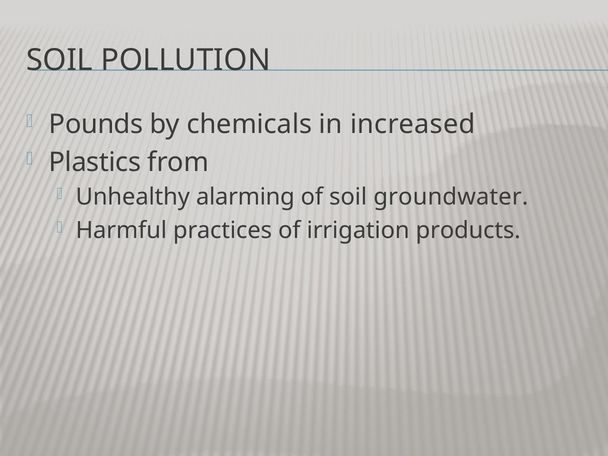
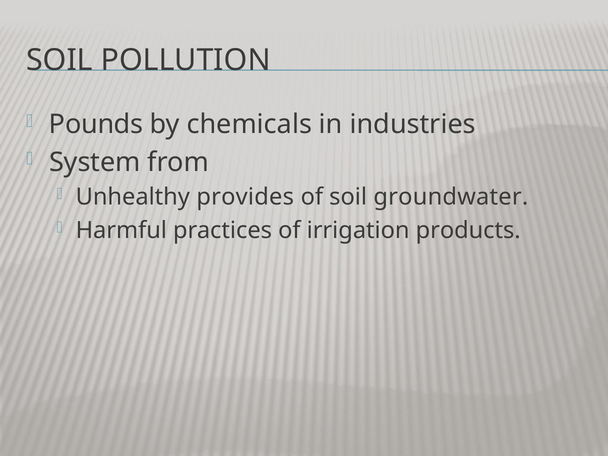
increased: increased -> industries
Plastics: Plastics -> System
alarming: alarming -> provides
